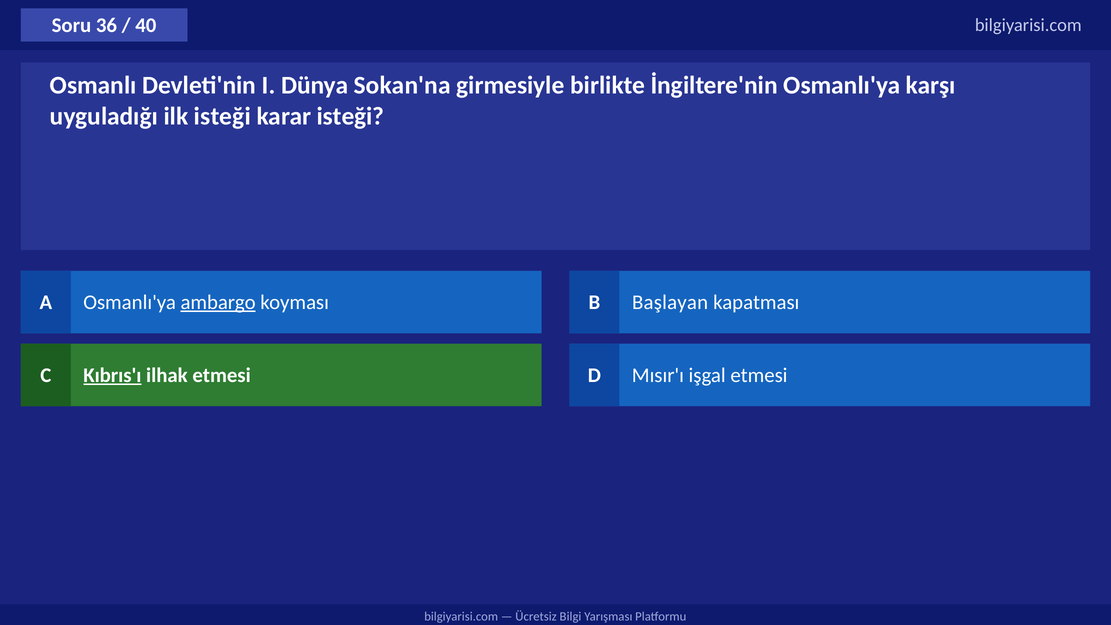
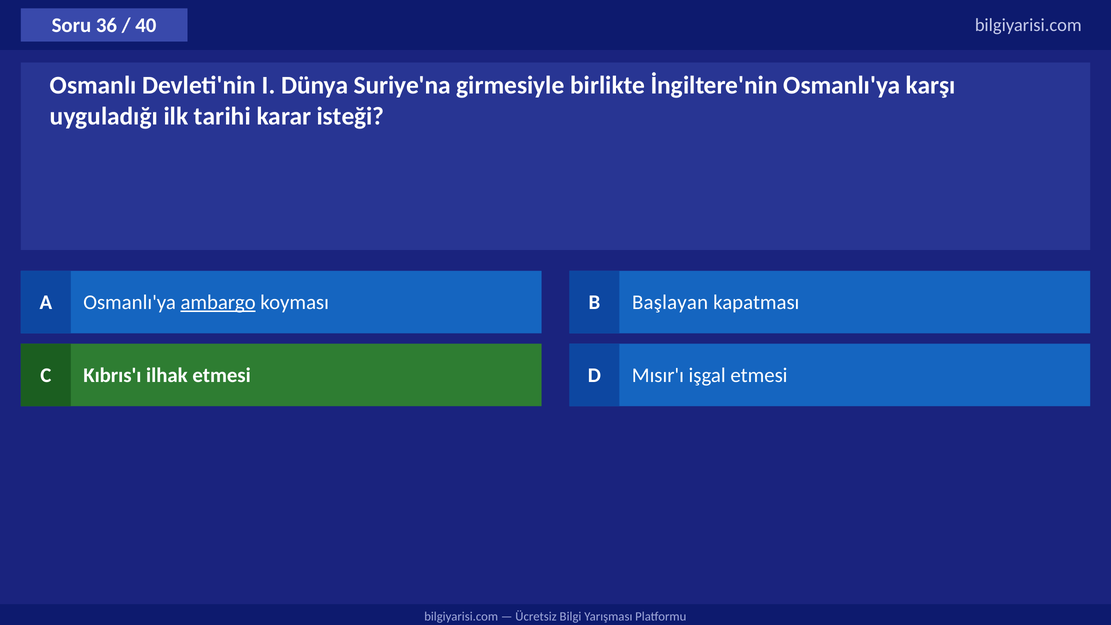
Sokan'na: Sokan'na -> Suriye'na
ilk isteği: isteği -> tarihi
Kıbrıs'ı underline: present -> none
